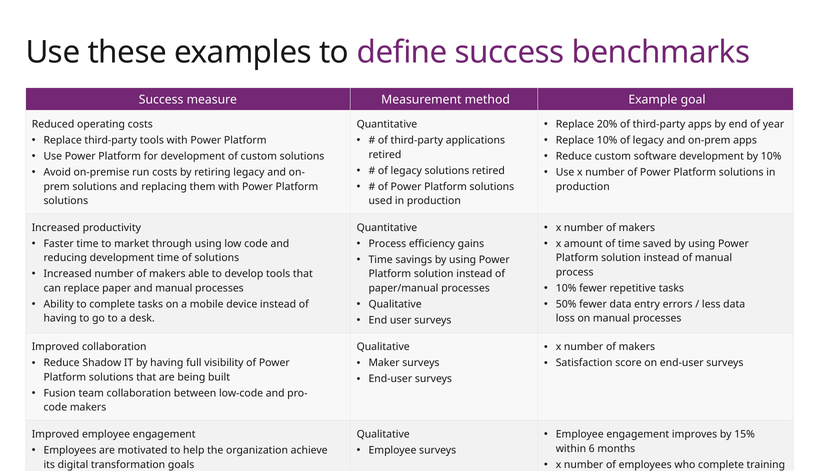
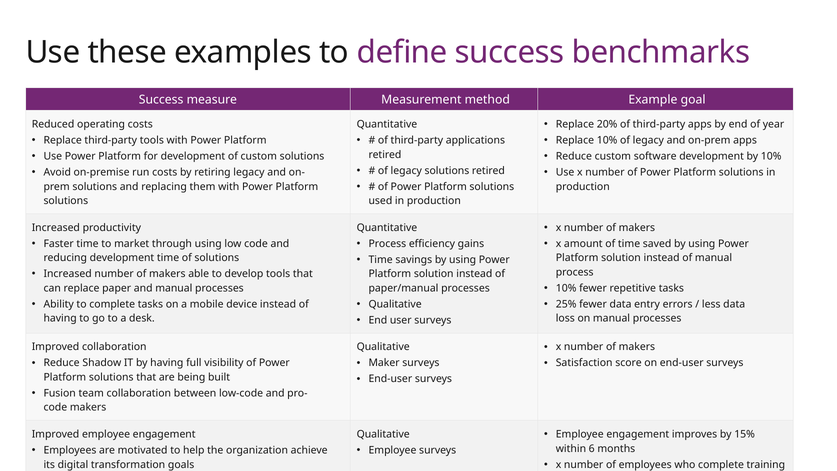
50%: 50% -> 25%
